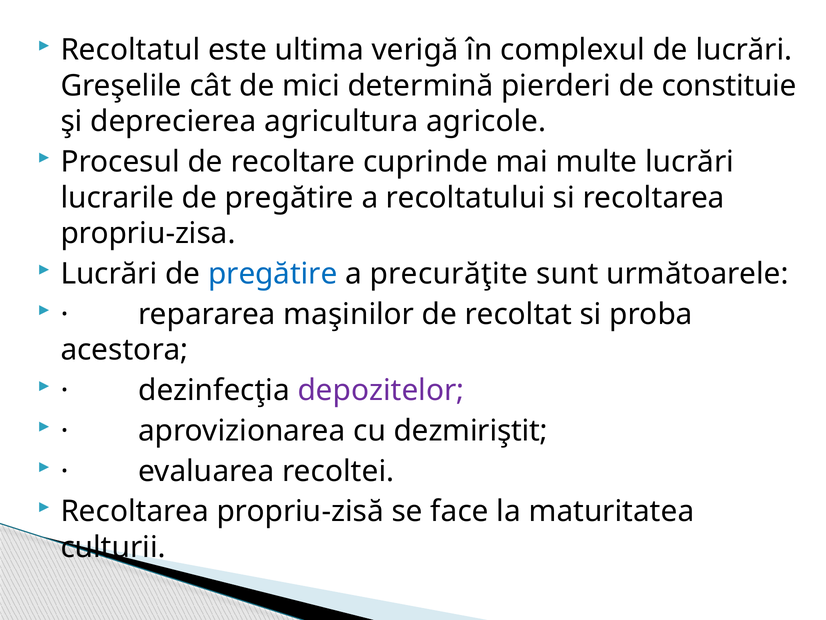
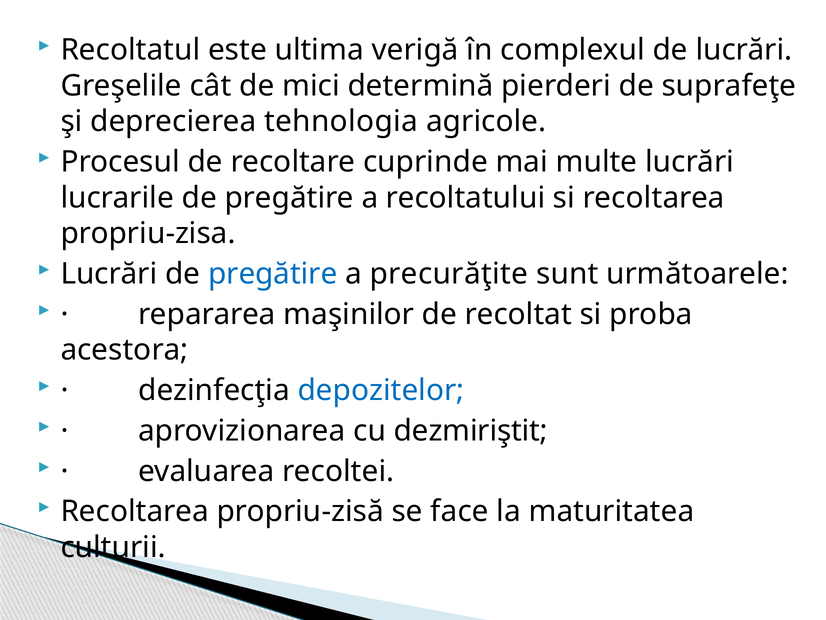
constituie: constituie -> suprafeţe
agricultura: agricultura -> tehnologia
depozitelor colour: purple -> blue
